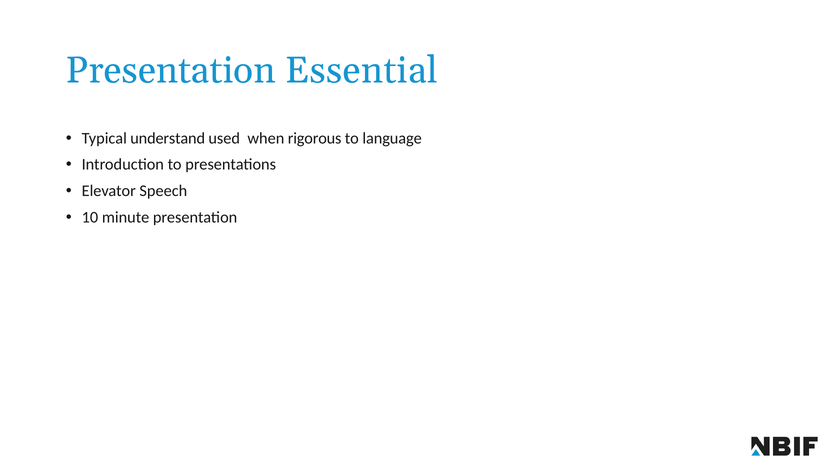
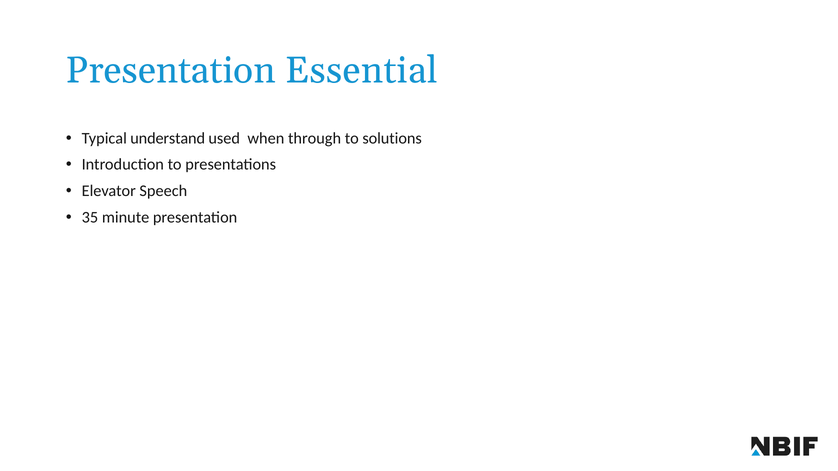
rigorous: rigorous -> through
language: language -> solutions
10: 10 -> 35
